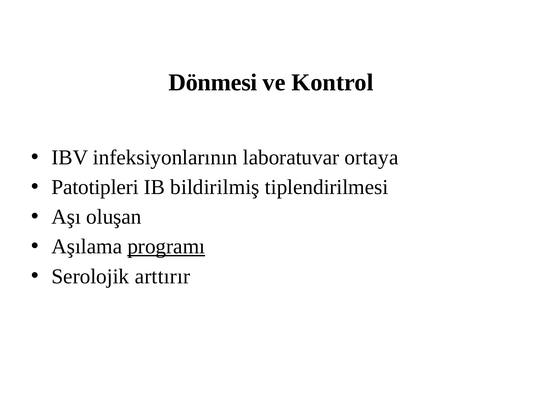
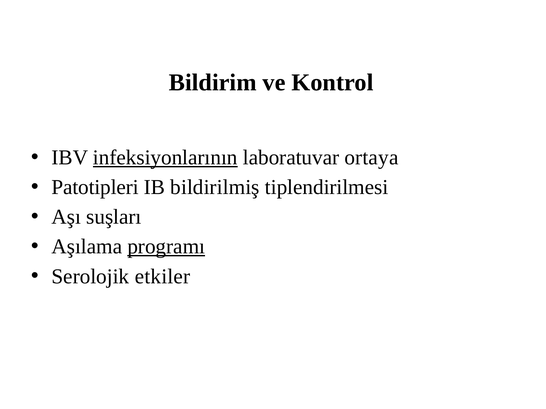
Dönmesi: Dönmesi -> Bildirim
infeksiyonlarının underline: none -> present
oluşan: oluşan -> suşları
arttırır: arttırır -> etkiler
